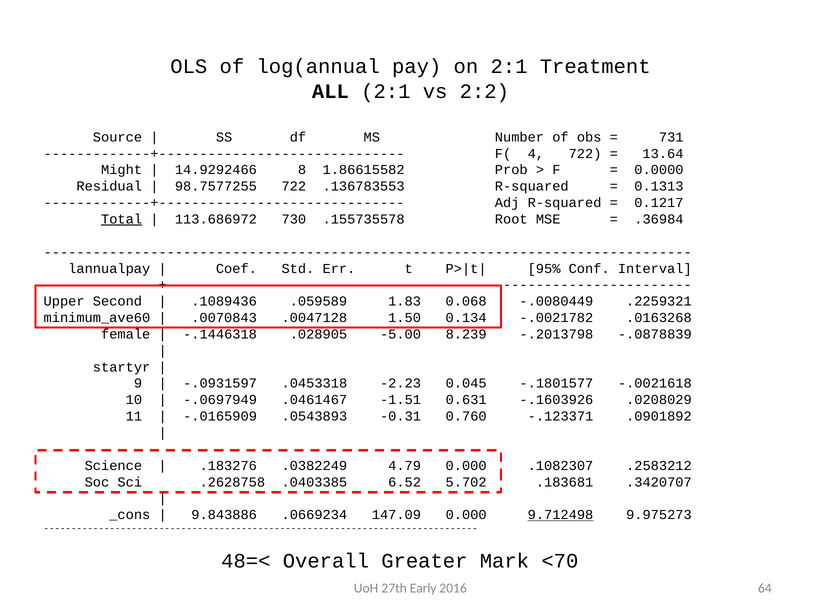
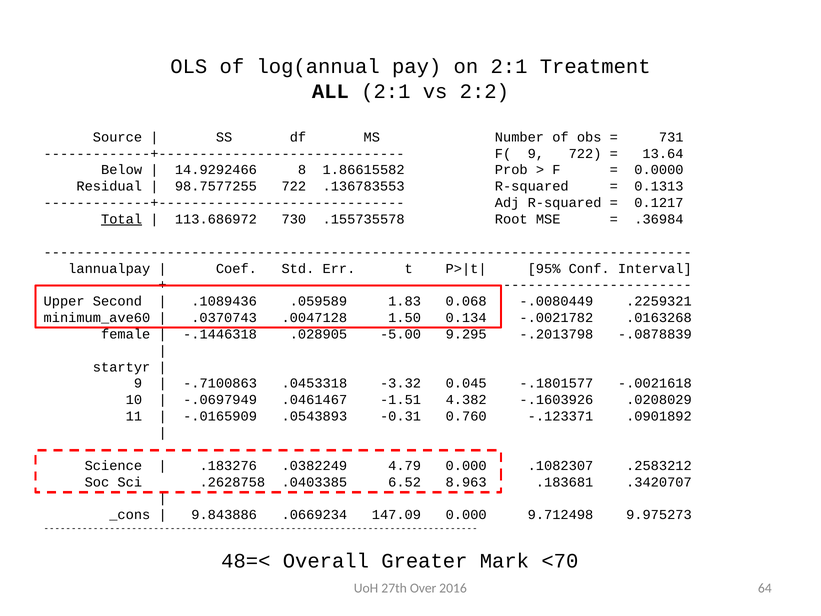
F( 4: 4 -> 9
Might: Might -> Below
.0070843: .0070843 -> .0370743
8.239: 8.239 -> 9.295
-.0931597: -.0931597 -> -.7100863
-2.23: -2.23 -> -3.32
0.631: 0.631 -> 4.382
5.702: 5.702 -> 8.963
9.712498 underline: present -> none
Early: Early -> Over
